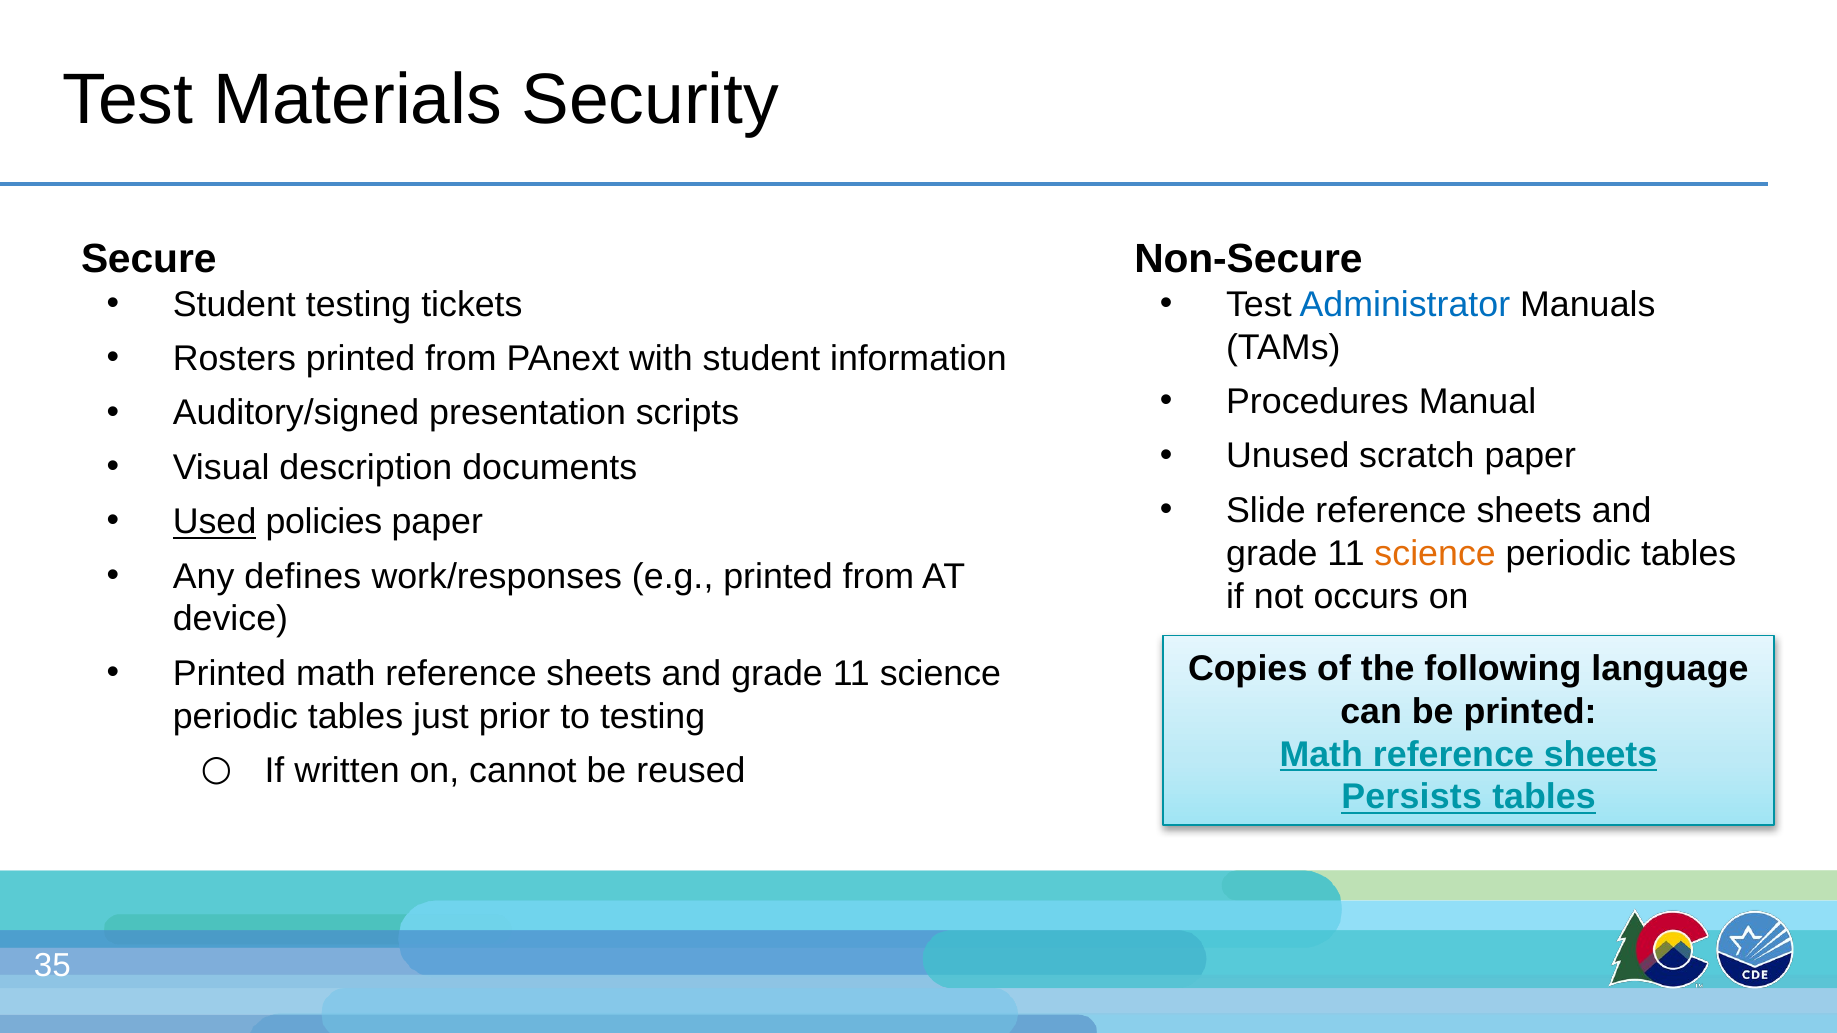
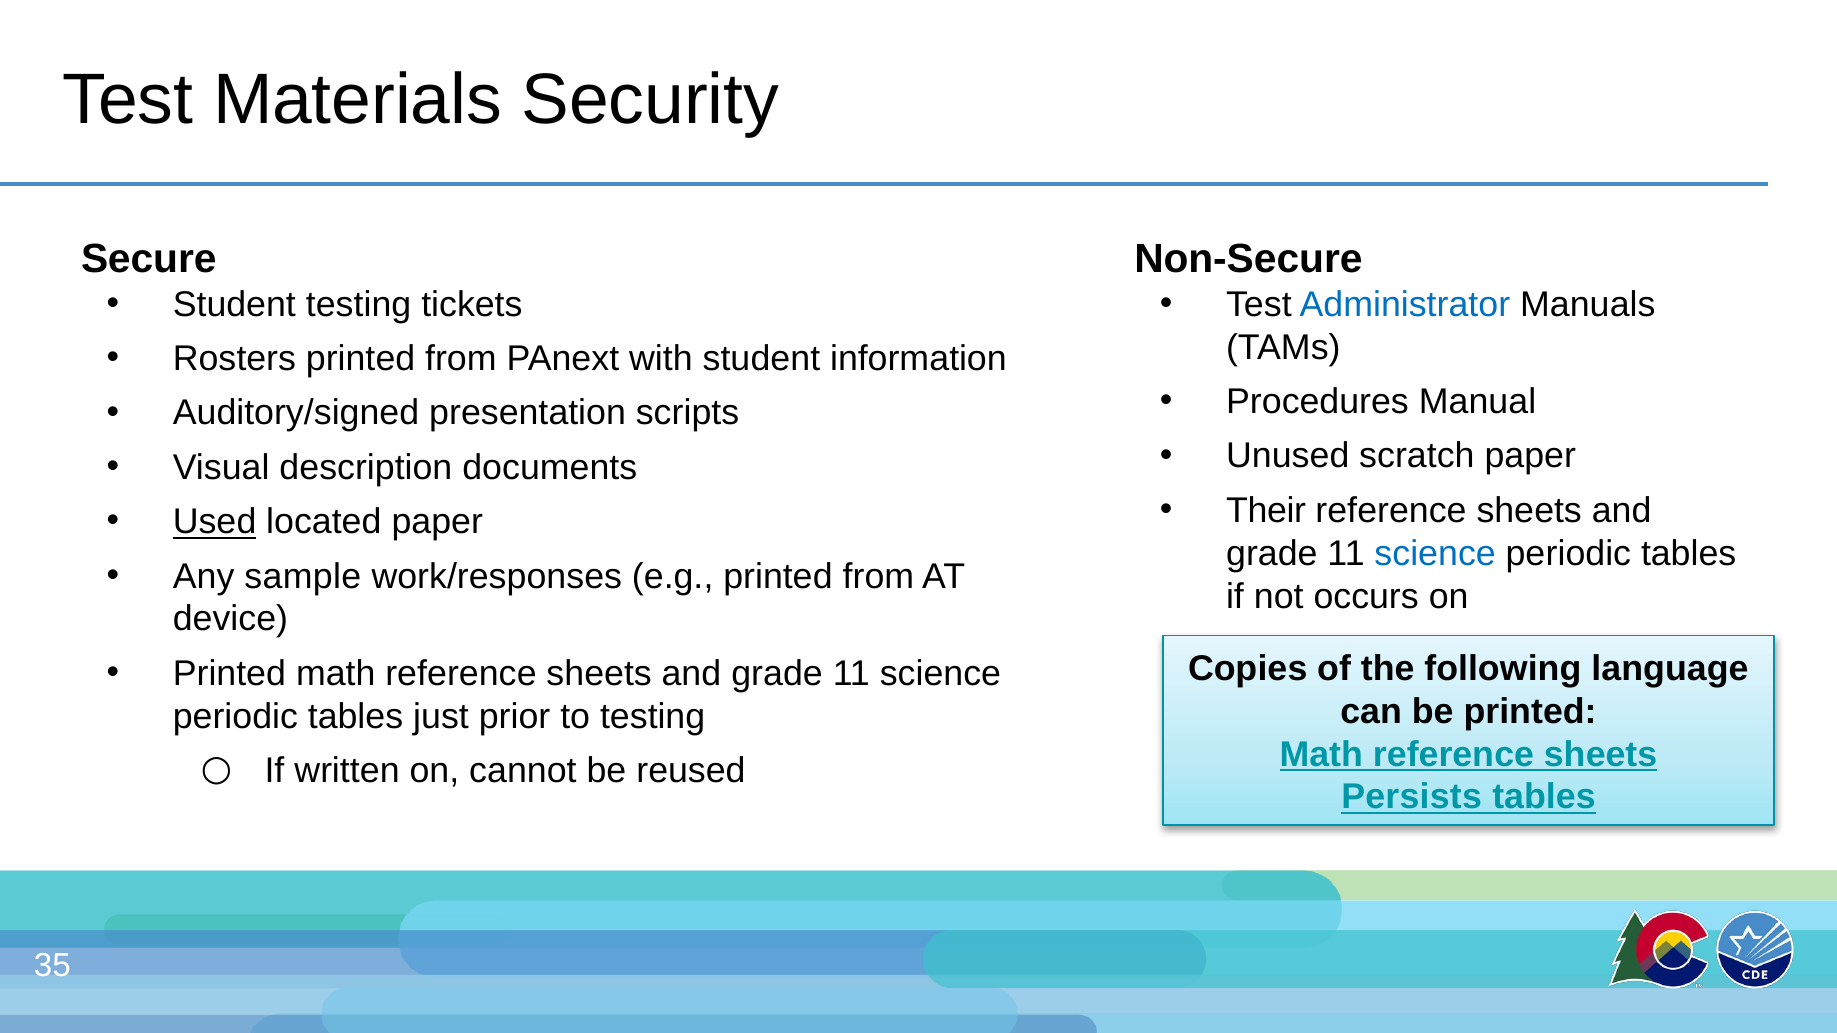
Slide: Slide -> Their
policies: policies -> located
science at (1435, 554) colour: orange -> blue
defines: defines -> sample
